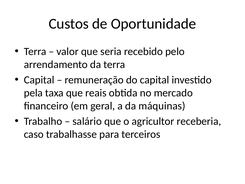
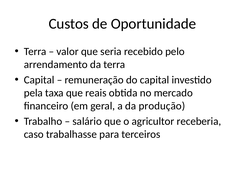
máquinas: máquinas -> produção
